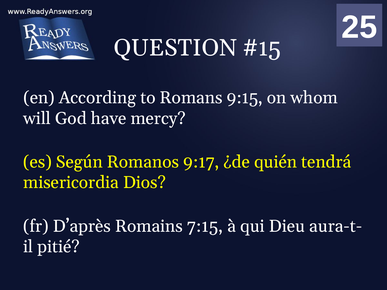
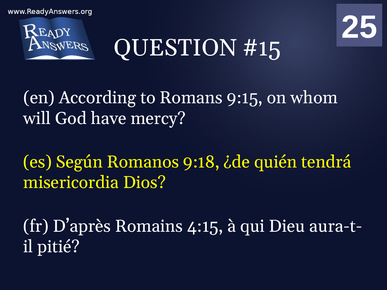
9:17: 9:17 -> 9:18
7:15: 7:15 -> 4:15
